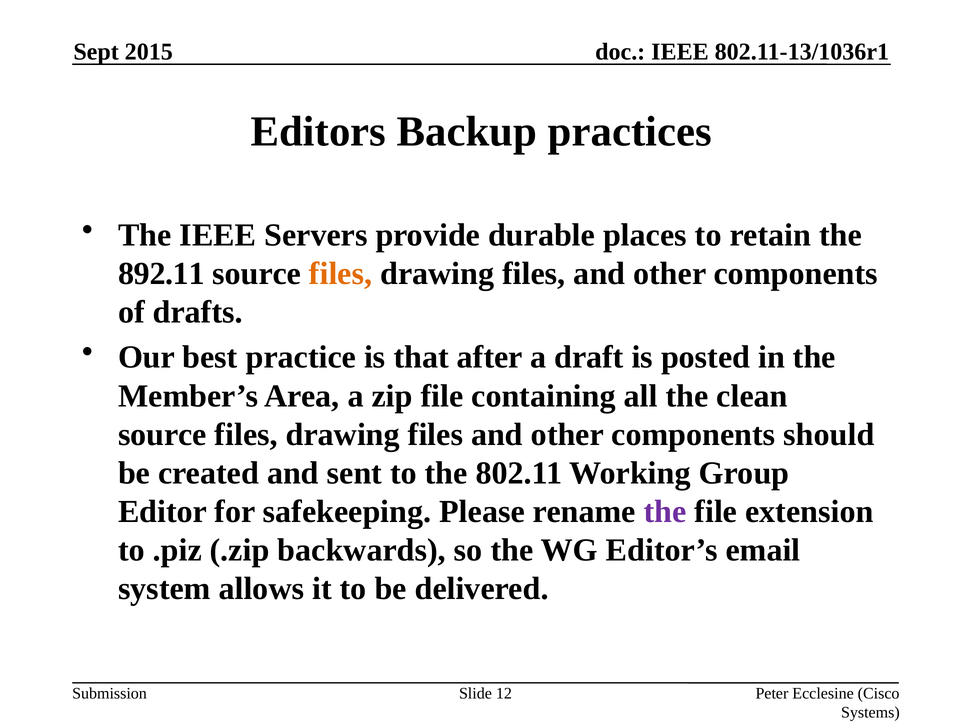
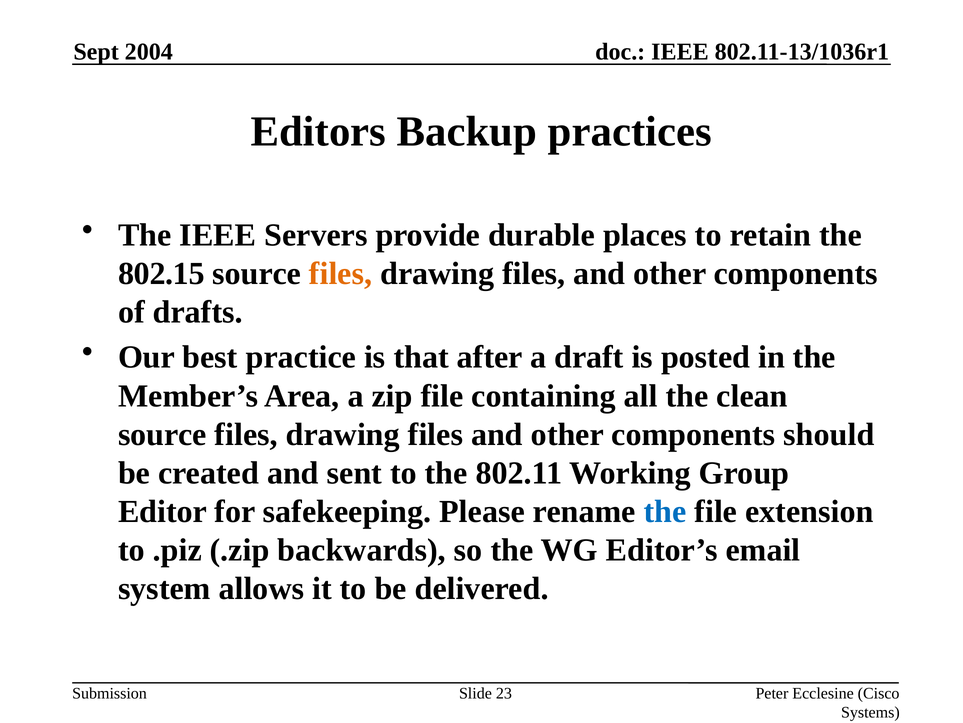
2015: 2015 -> 2004
892.11: 892.11 -> 802.15
the at (665, 511) colour: purple -> blue
12: 12 -> 23
